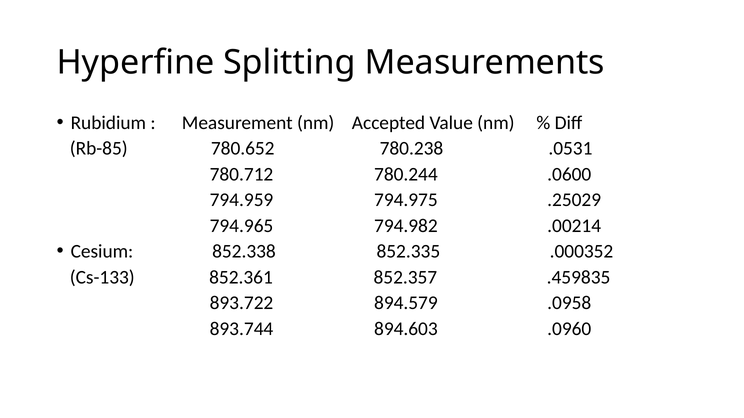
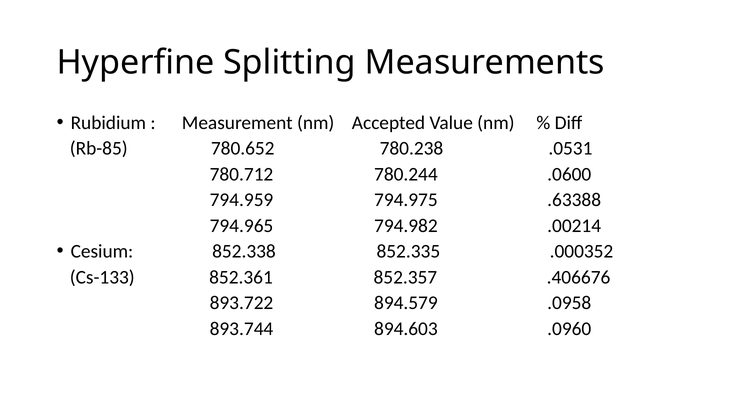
.25029: .25029 -> .63388
.459835: .459835 -> .406676
